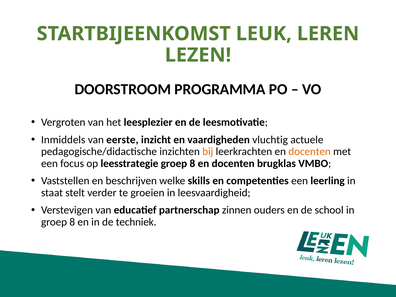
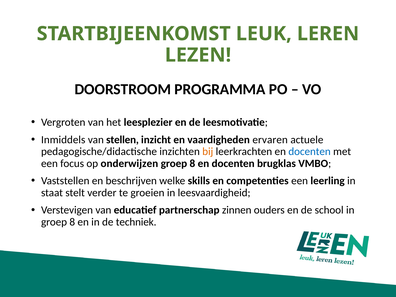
eerste: eerste -> stellen
vluchtig: vluchtig -> ervaren
docenten at (310, 152) colour: orange -> blue
leesstrategie: leesstrategie -> onderwijzen
